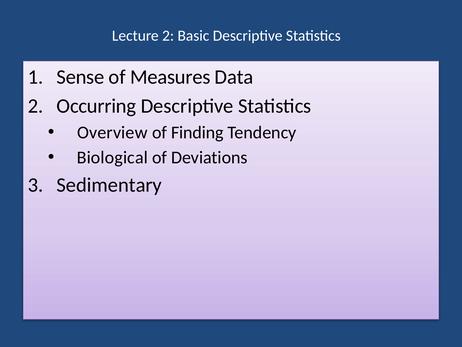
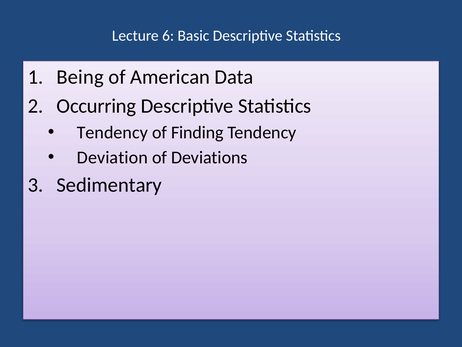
Lecture 2: 2 -> 6
Sense: Sense -> Being
Measures: Measures -> American
Overview at (112, 132): Overview -> Tendency
Biological: Biological -> Deviation
